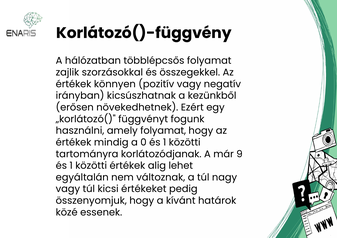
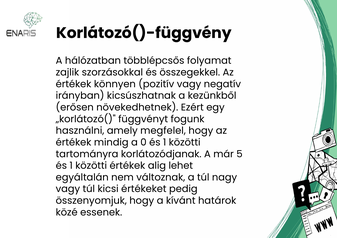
amely folyamat: folyamat -> megfelel
9: 9 -> 5
